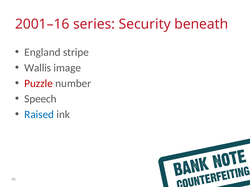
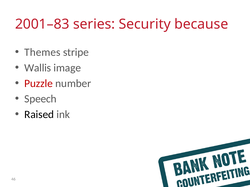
2001–16: 2001–16 -> 2001–83
beneath: beneath -> because
England: England -> Themes
Raised colour: blue -> black
